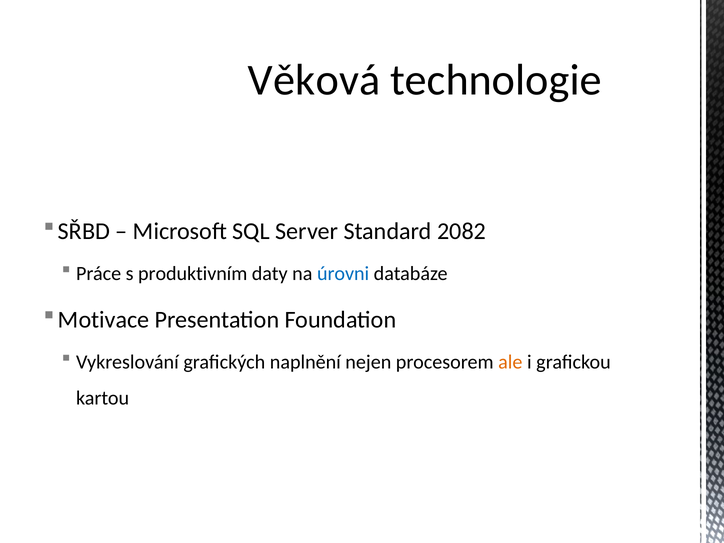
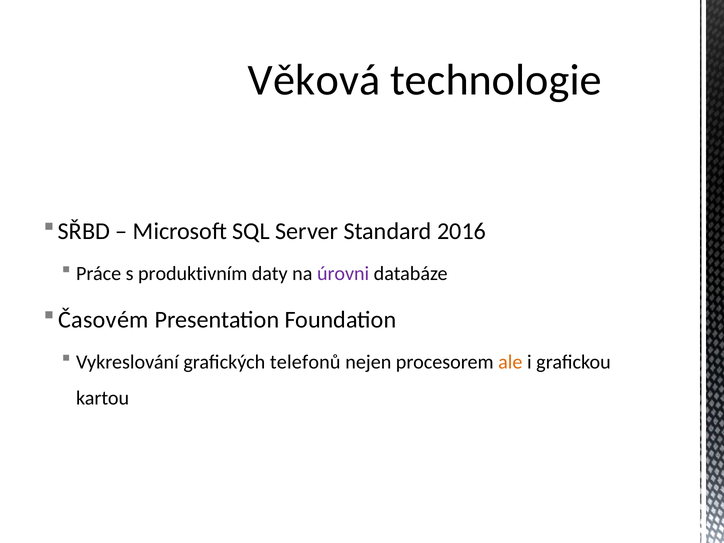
2082: 2082 -> 2016
úrovni colour: blue -> purple
Motivace: Motivace -> Časovém
naplnění: naplnění -> telefonů
